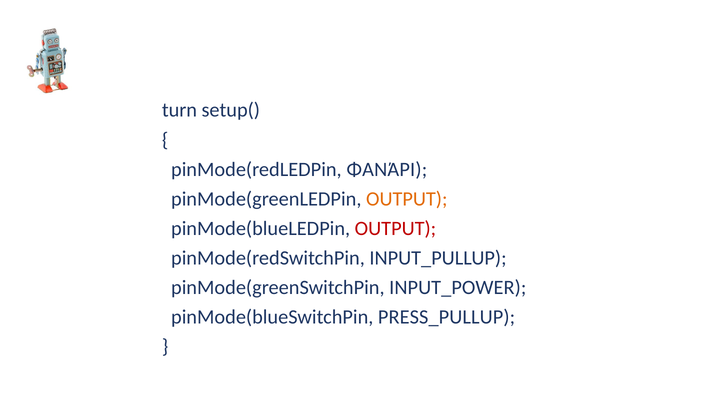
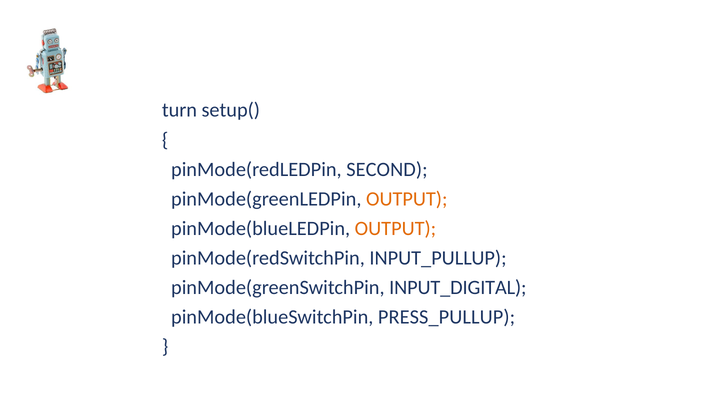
ΦΑΝΆΡΙ: ΦΑΝΆΡΙ -> SECOND
OUTPUT at (395, 228) colour: red -> orange
INPUT_POWER: INPUT_POWER -> INPUT_DIGITAL
